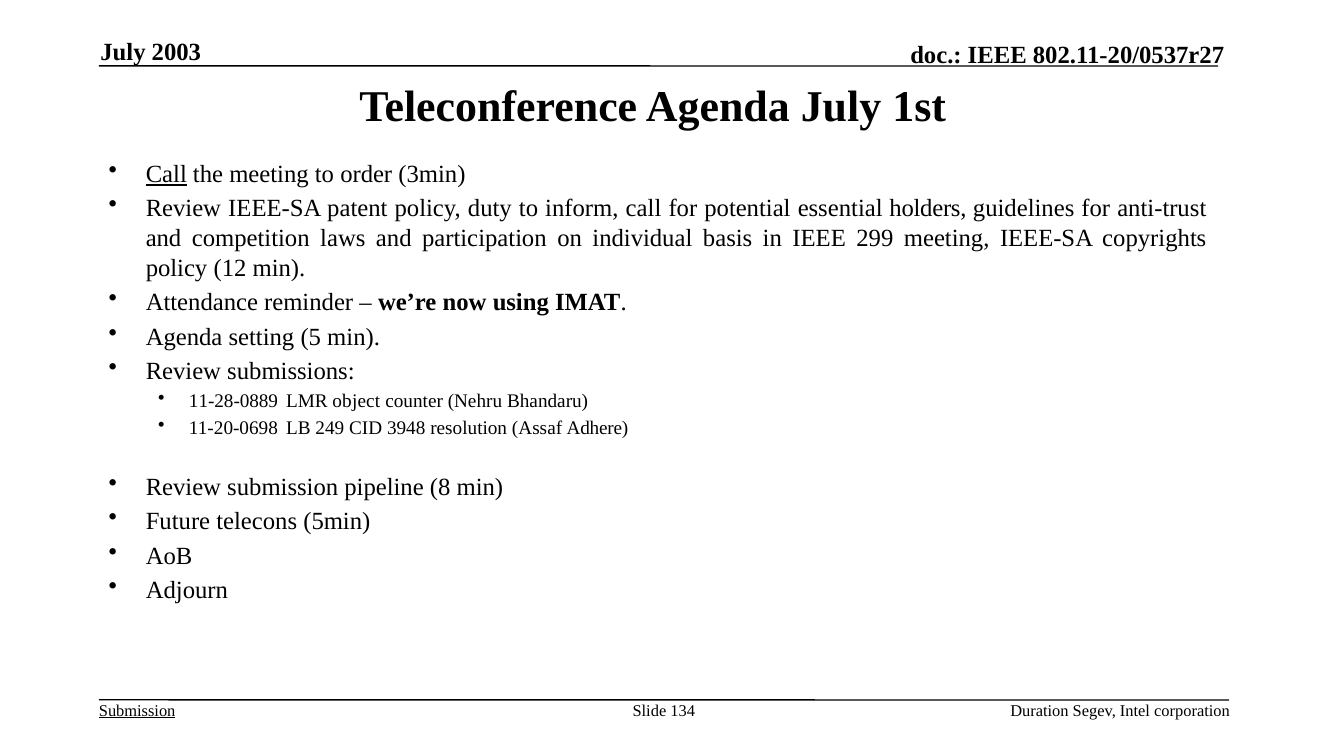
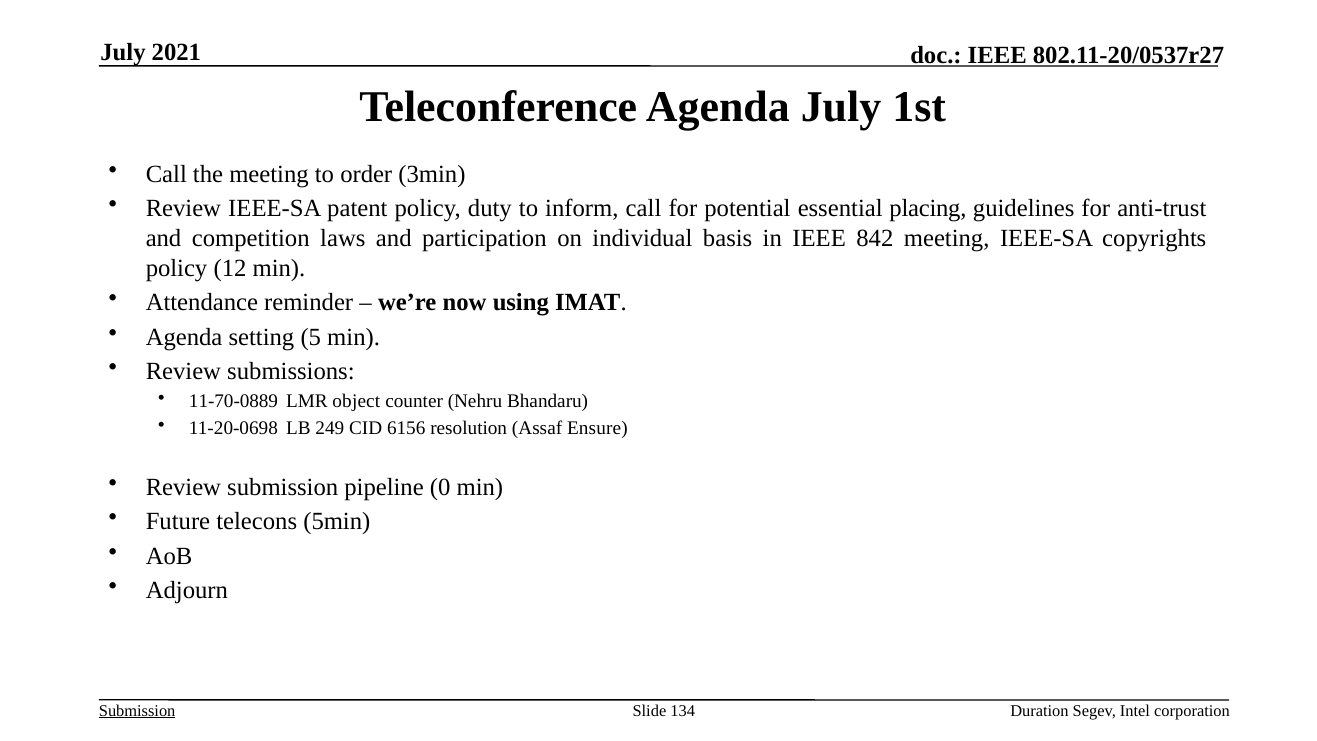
2003: 2003 -> 2021
Call at (166, 174) underline: present -> none
holders: holders -> placing
299: 299 -> 842
11-28-0889: 11-28-0889 -> 11-70-0889
3948: 3948 -> 6156
Adhere: Adhere -> Ensure
8: 8 -> 0
